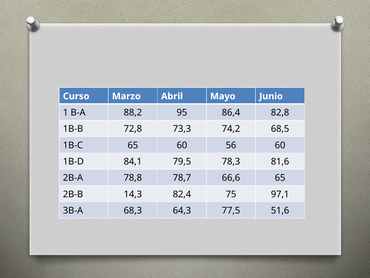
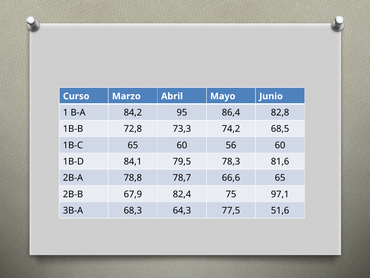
88,2: 88,2 -> 84,2
14,3: 14,3 -> 67,9
